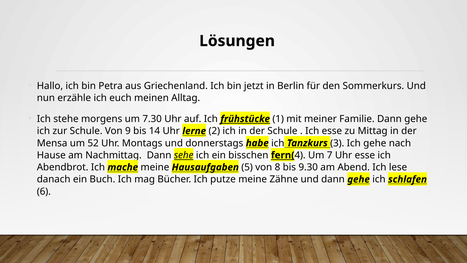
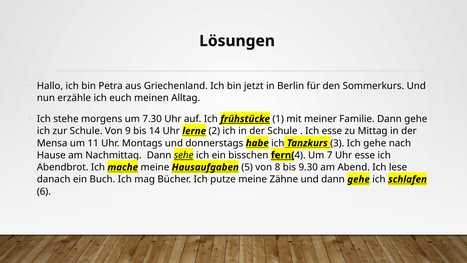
52: 52 -> 11
